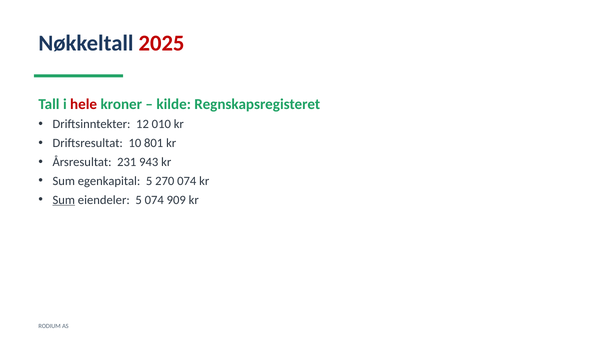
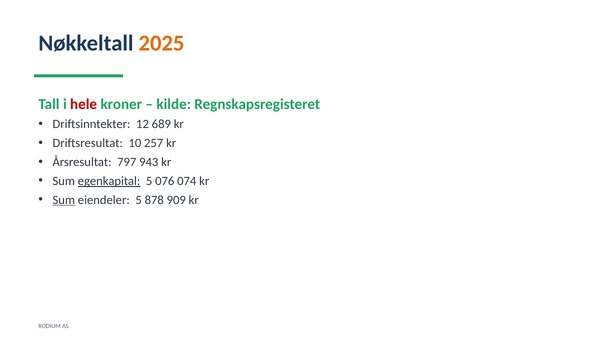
2025 colour: red -> orange
010: 010 -> 689
801: 801 -> 257
231: 231 -> 797
egenkapital underline: none -> present
270: 270 -> 076
5 074: 074 -> 878
